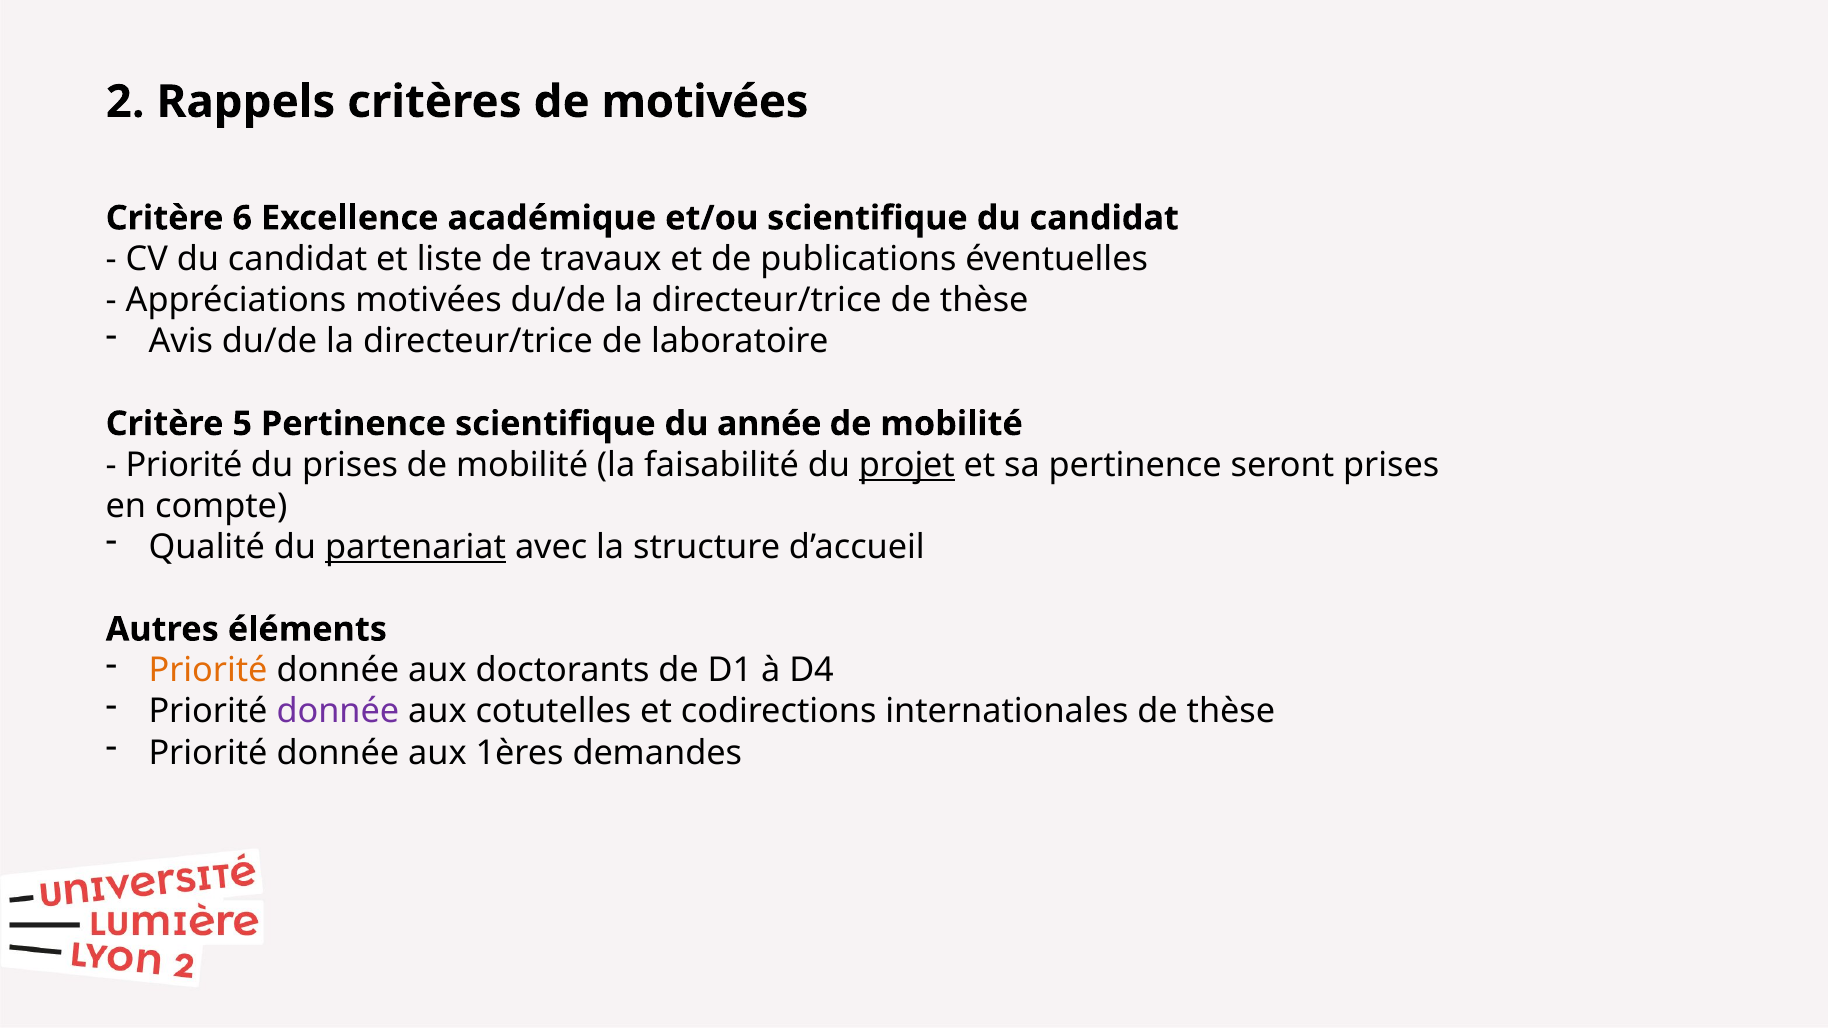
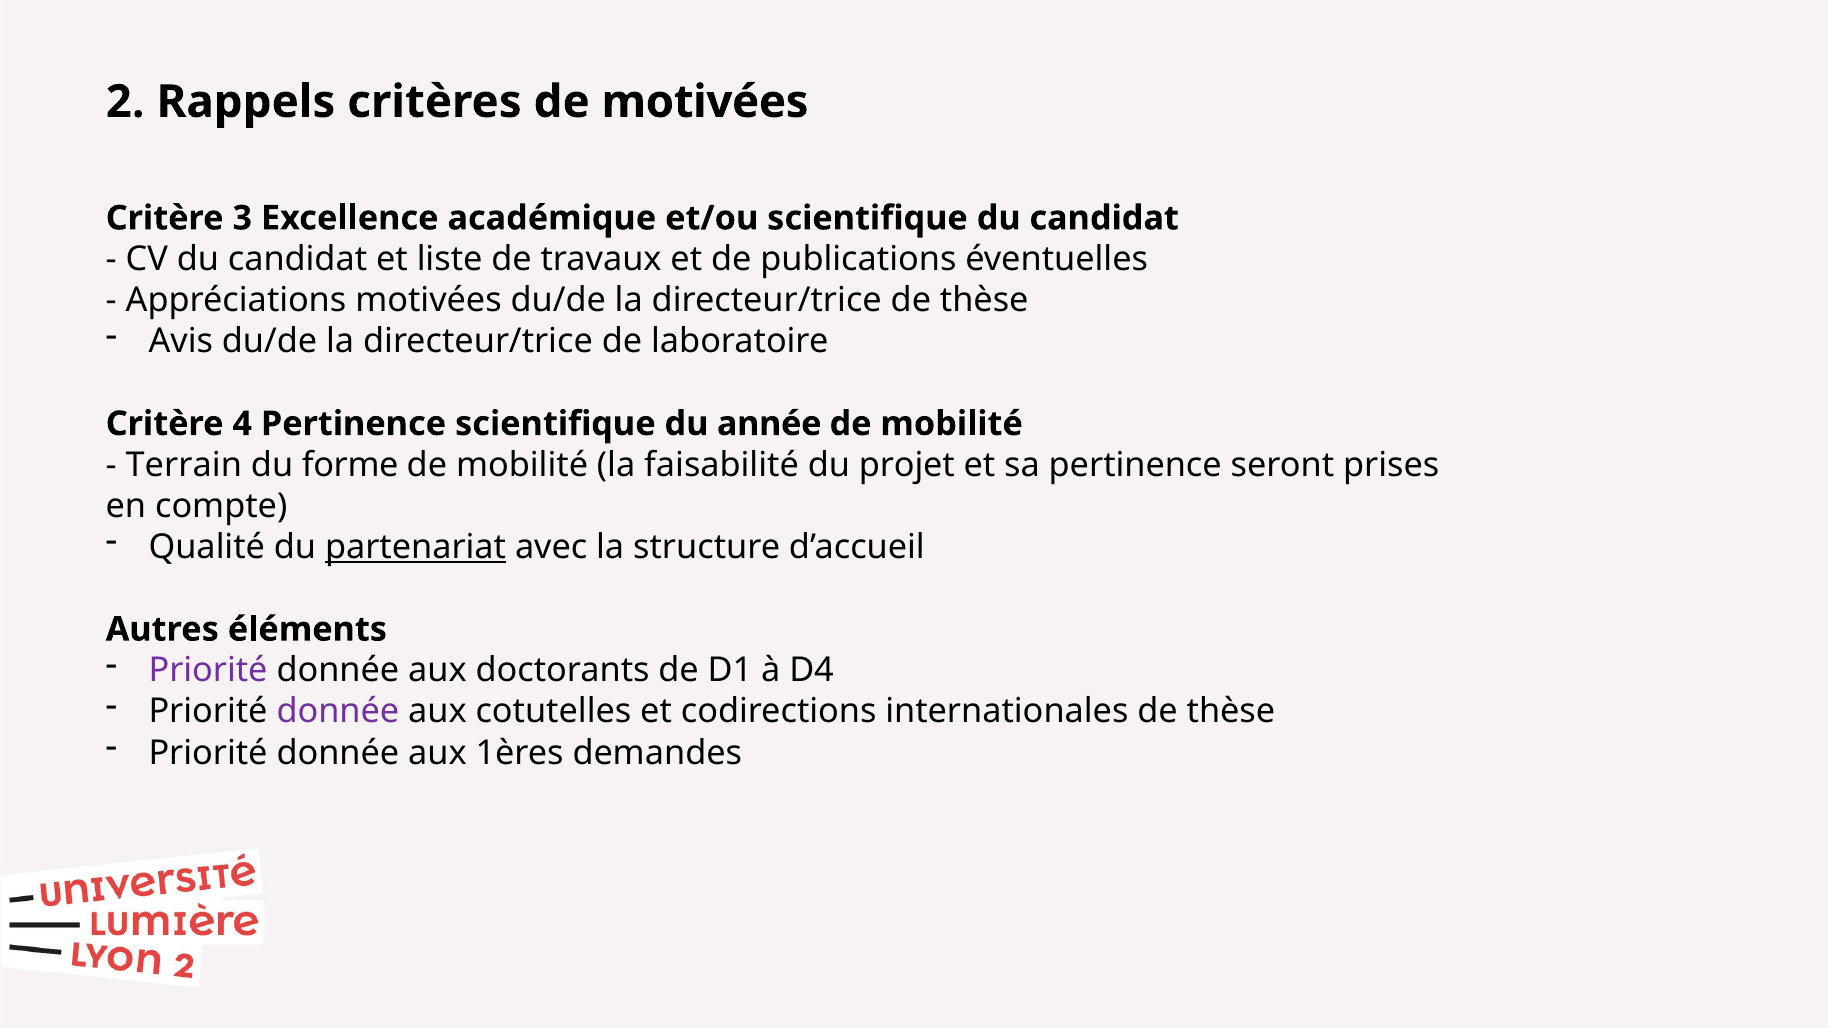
6: 6 -> 3
5: 5 -> 4
Priorité at (184, 465): Priorité -> Terrain
du prises: prises -> forme
projet underline: present -> none
Priorité at (208, 671) colour: orange -> purple
